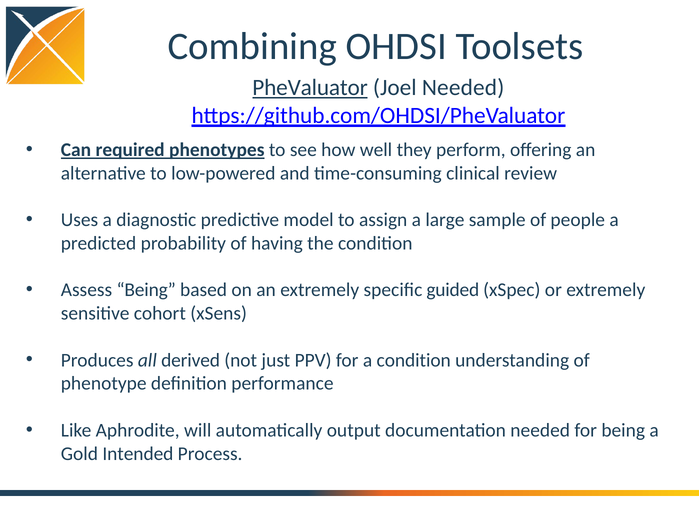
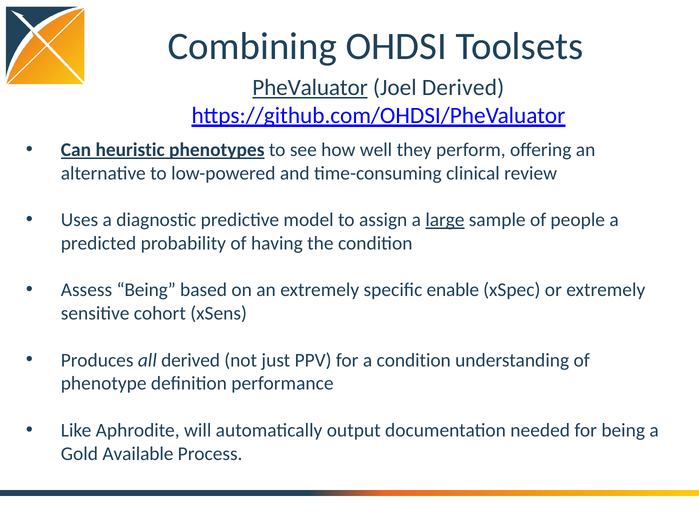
Joel Needed: Needed -> Derived
required: required -> heuristic
large underline: none -> present
guided: guided -> enable
Intended: Intended -> Available
